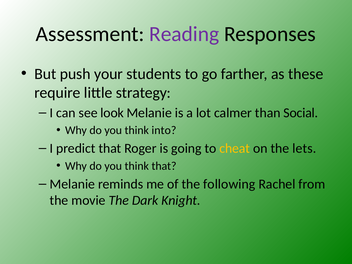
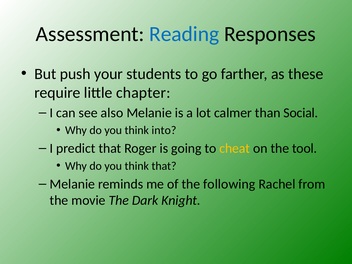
Reading colour: purple -> blue
strategy: strategy -> chapter
look: look -> also
lets: lets -> tool
